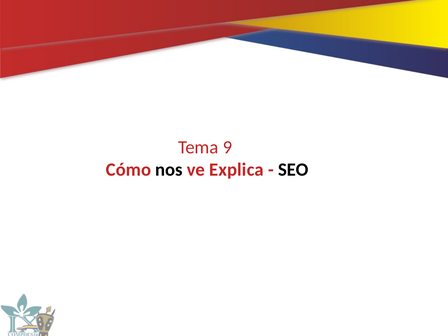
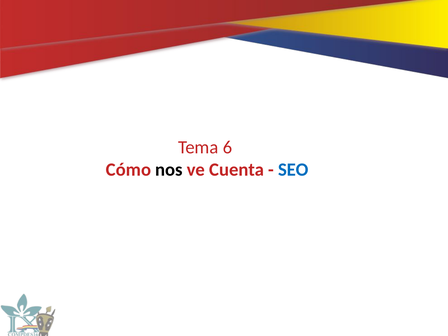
9: 9 -> 6
Explica: Explica -> Cuenta
SEO colour: black -> blue
